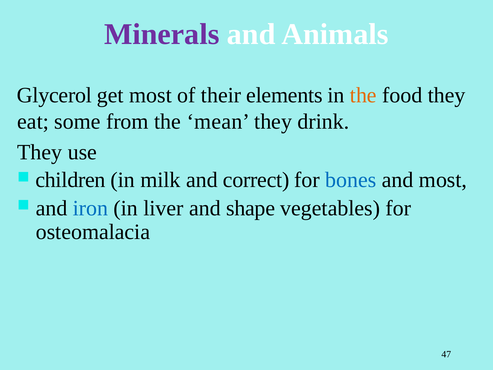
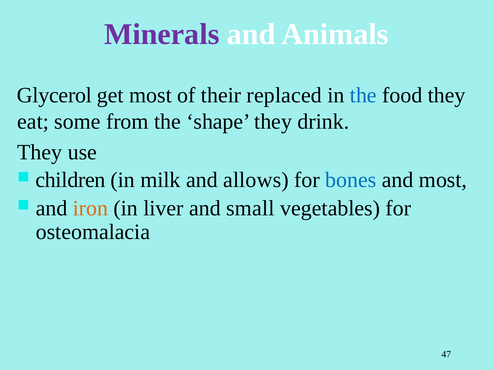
elements: elements -> replaced
the at (363, 95) colour: orange -> blue
mean: mean -> shape
correct: correct -> allows
iron colour: blue -> orange
shape: shape -> small
